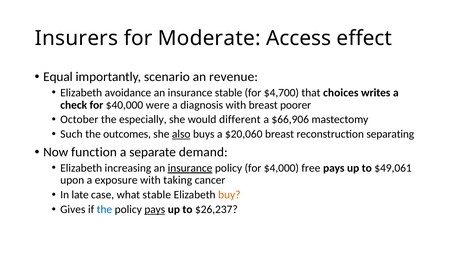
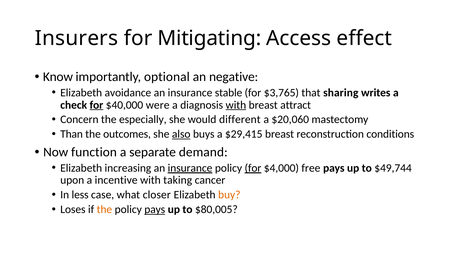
Moderate: Moderate -> Mitigating
Equal: Equal -> Know
scenario: scenario -> optional
revenue: revenue -> negative
$4,700: $4,700 -> $3,765
choices: choices -> sharing
for at (96, 105) underline: none -> present
with at (236, 105) underline: none -> present
poorer: poorer -> attract
October: October -> Concern
$66,906: $66,906 -> $20,060
Such: Such -> Than
$20,060: $20,060 -> $29,415
separating: separating -> conditions
for at (253, 168) underline: none -> present
$49,061: $49,061 -> $49,744
exposure: exposure -> incentive
late: late -> less
what stable: stable -> closer
Gives: Gives -> Loses
the at (104, 209) colour: blue -> orange
$26,237: $26,237 -> $80,005
